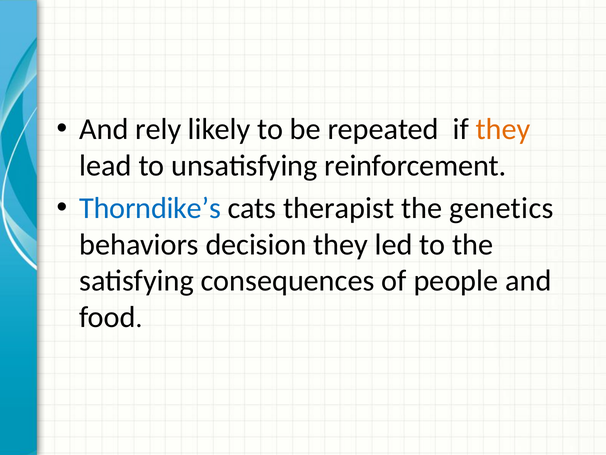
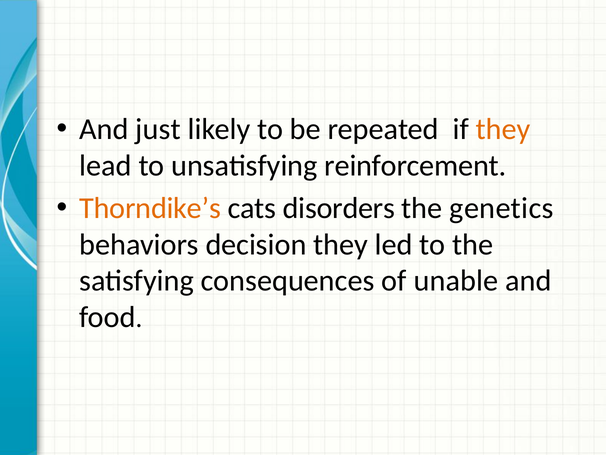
rely: rely -> just
Thorndike’s colour: blue -> orange
therapist: therapist -> disorders
people: people -> unable
